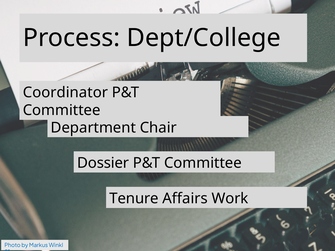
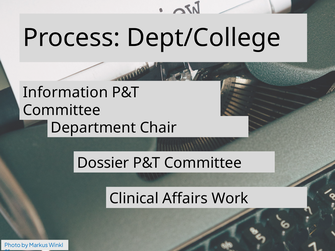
Coordinator: Coordinator -> Information
Tenure: Tenure -> Clinical
